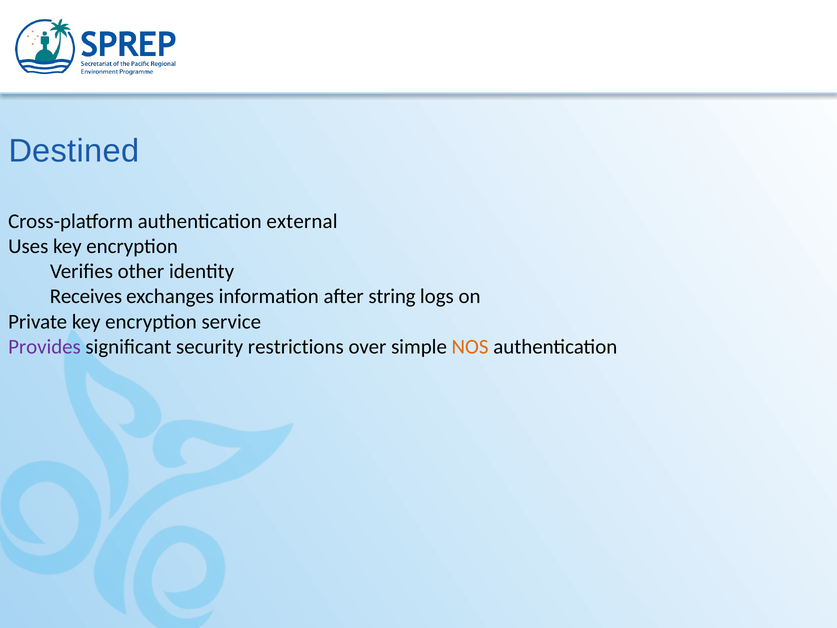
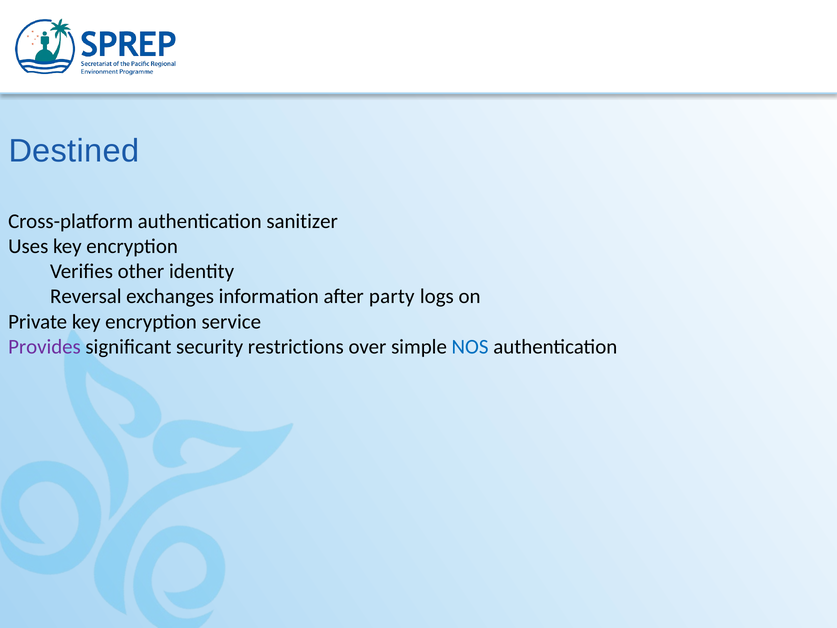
external: external -> sanitizer
Receives: Receives -> Reversal
string: string -> party
NOS colour: orange -> blue
